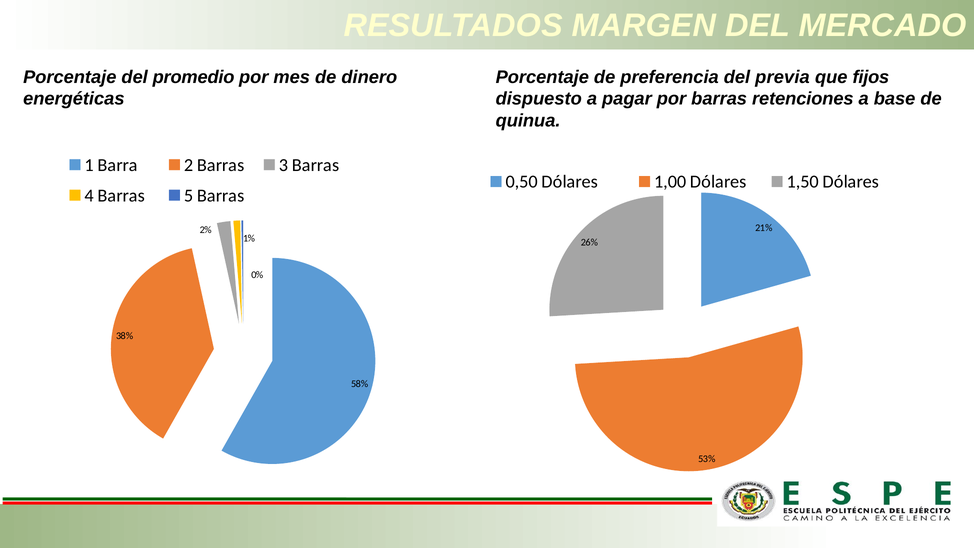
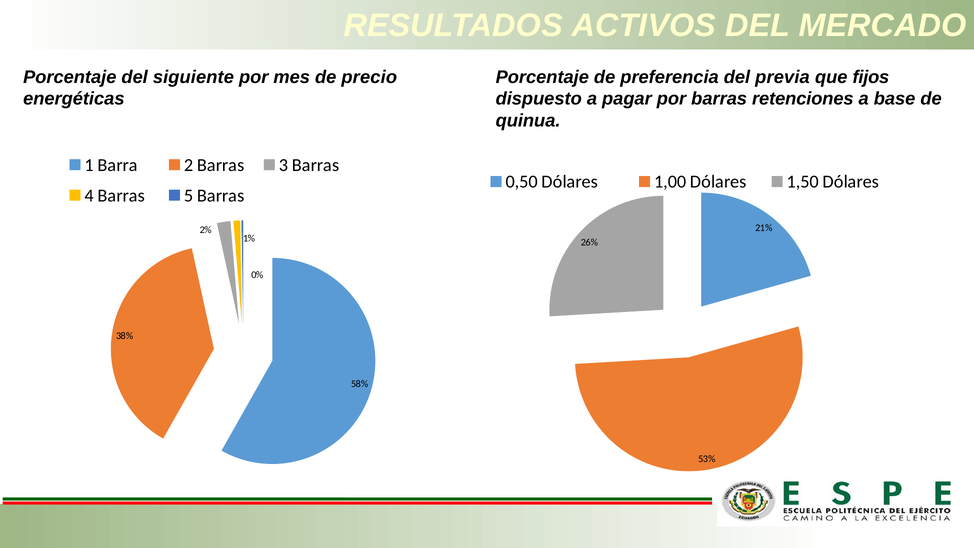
MARGEN: MARGEN -> ACTIVOS
promedio: promedio -> siguiente
dinero: dinero -> precio
